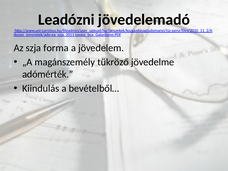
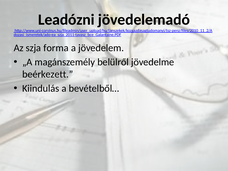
tükröző: tükröző -> belülről
adómérték: adómérték -> beérkezett
